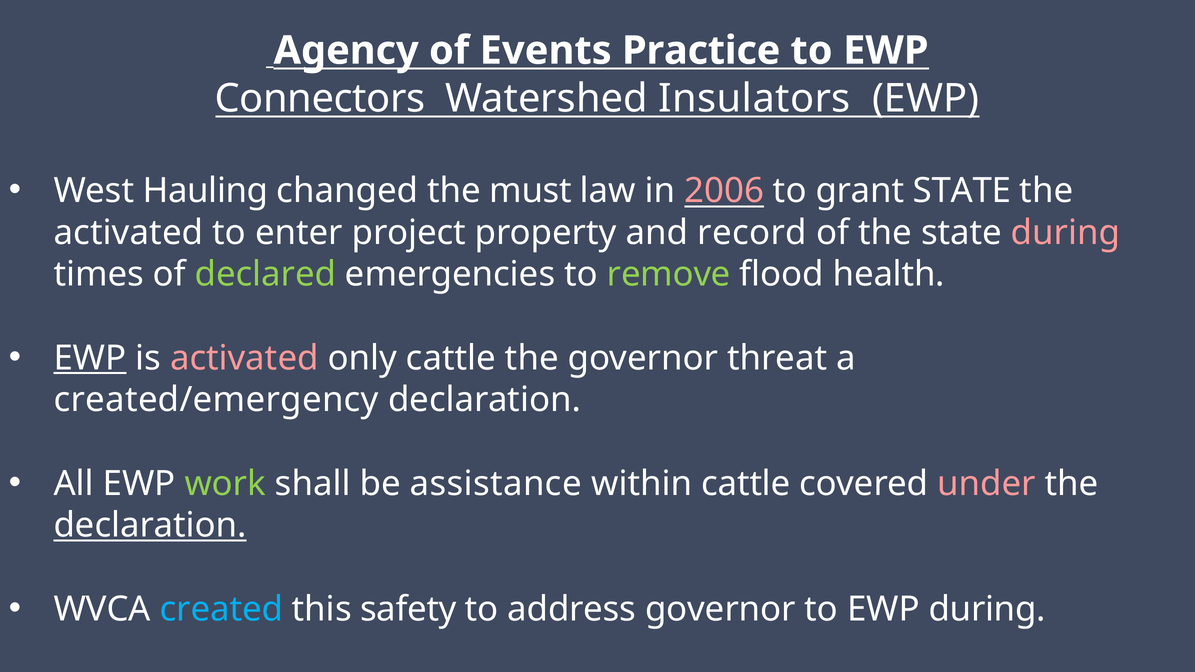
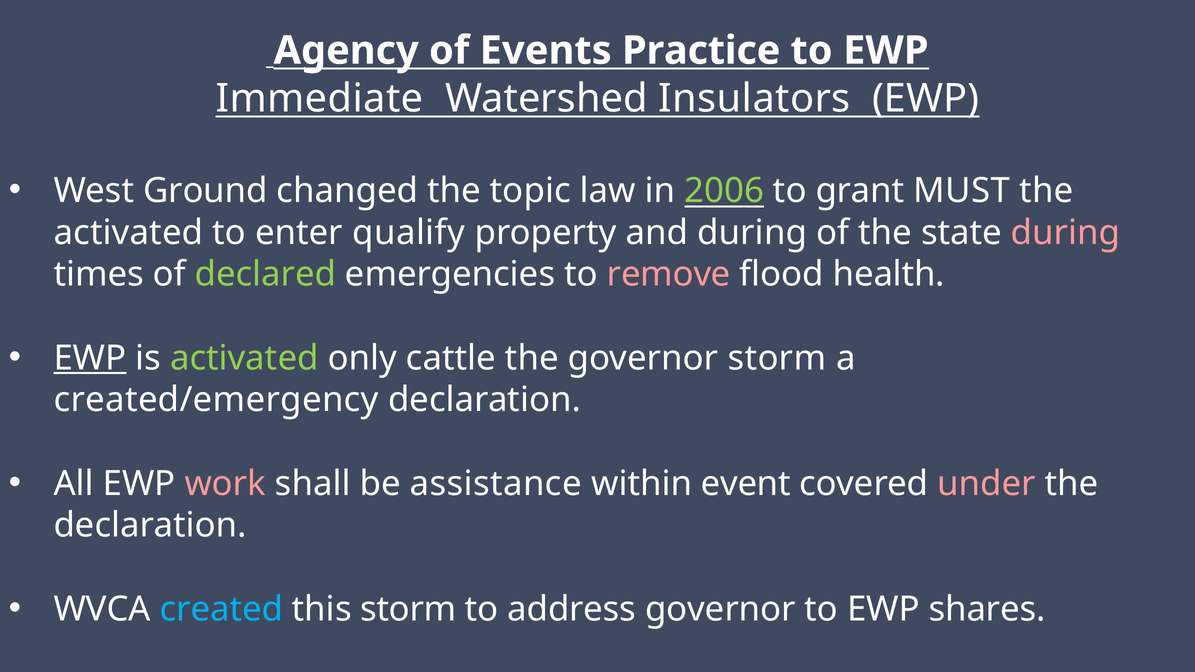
Connectors: Connectors -> Immediate
Hauling: Hauling -> Ground
must: must -> topic
2006 colour: pink -> light green
grant STATE: STATE -> MUST
project: project -> qualify
and record: record -> during
remove colour: light green -> pink
activated at (244, 358) colour: pink -> light green
governor threat: threat -> storm
work colour: light green -> pink
within cattle: cattle -> event
declaration at (150, 525) underline: present -> none
this safety: safety -> storm
EWP during: during -> shares
